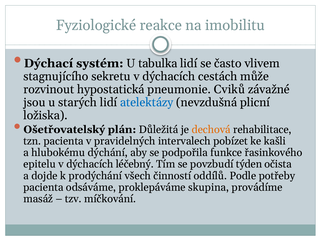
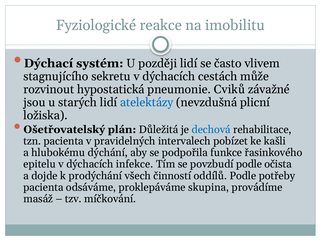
tabulka: tabulka -> později
dechová colour: orange -> blue
léčebný: léčebný -> infekce
povzbudí týden: týden -> podle
